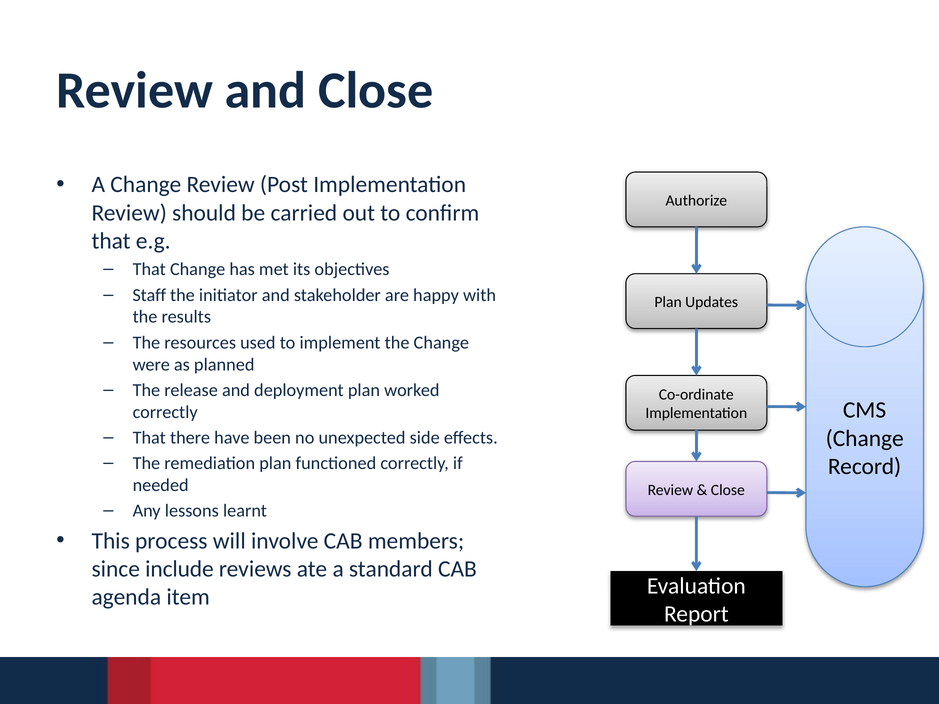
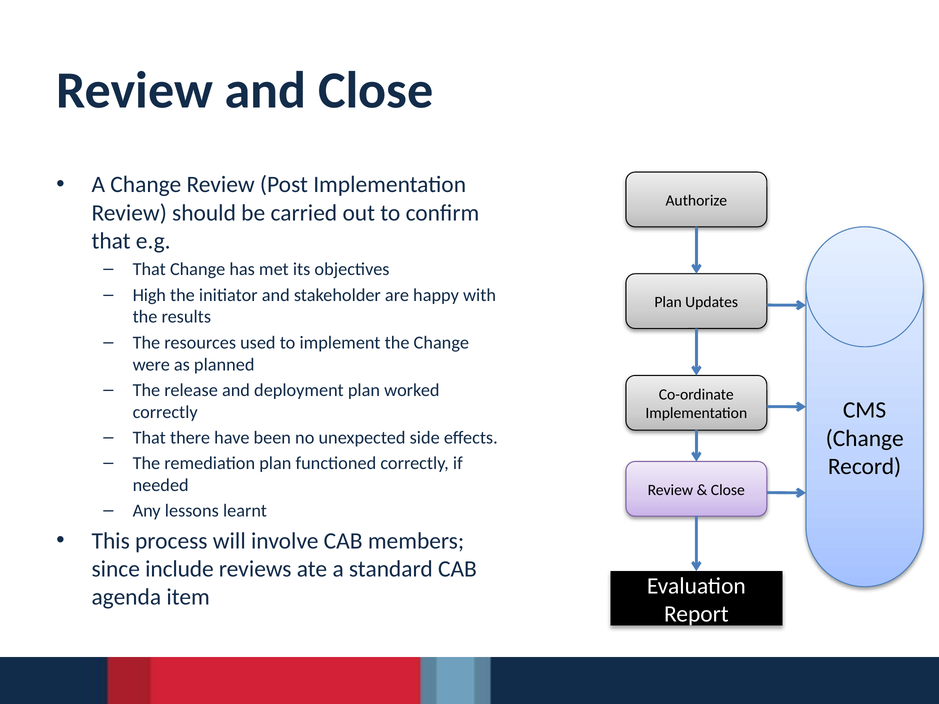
Staff: Staff -> High
